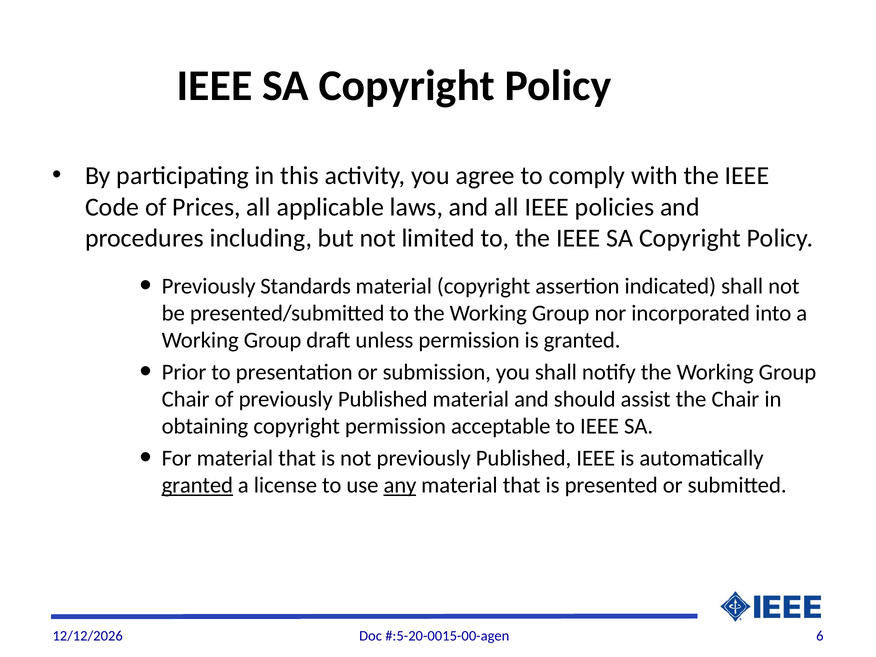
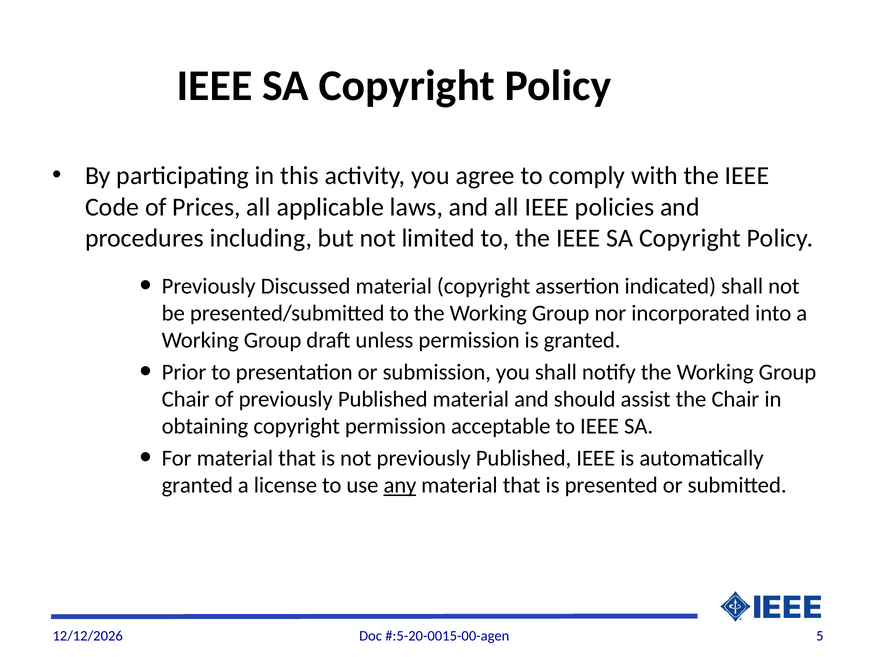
Standards: Standards -> Discussed
granted at (197, 485) underline: present -> none
6: 6 -> 5
